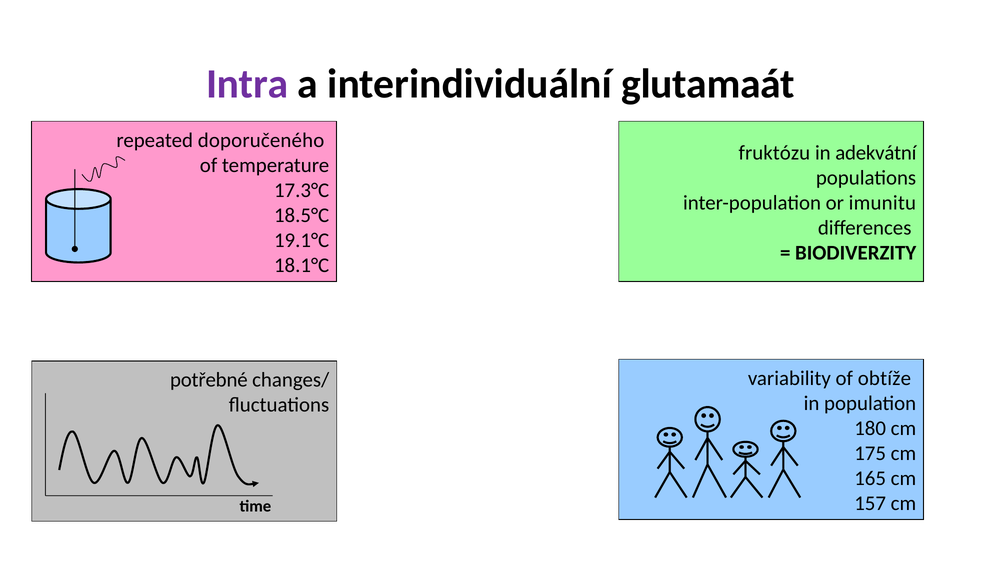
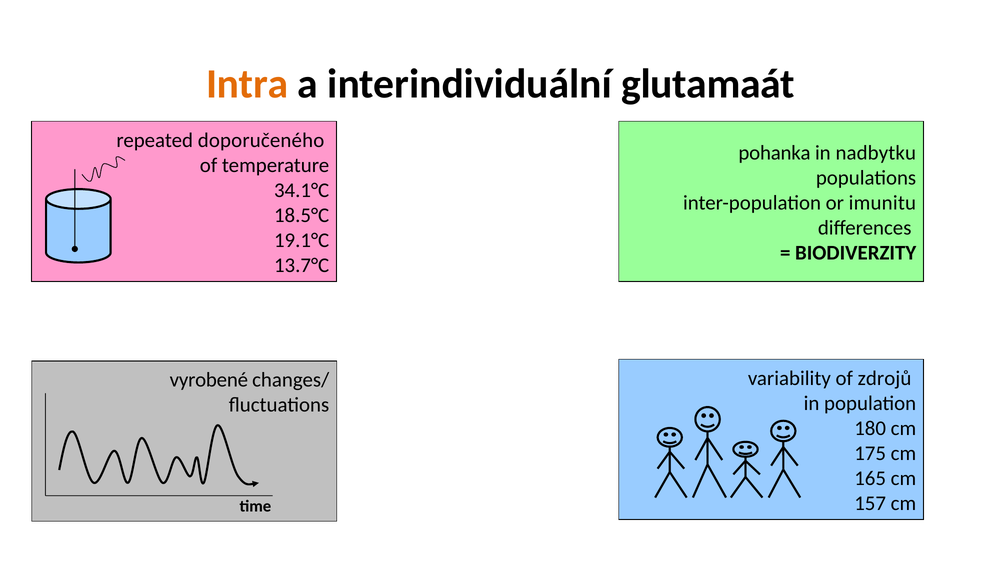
Intra colour: purple -> orange
fruktózu: fruktózu -> pohanka
adekvátní: adekvátní -> nadbytku
17.3°C: 17.3°C -> 34.1°C
18.1°C: 18.1°C -> 13.7°C
obtíže: obtíže -> zdrojů
potřebné: potřebné -> vyrobené
